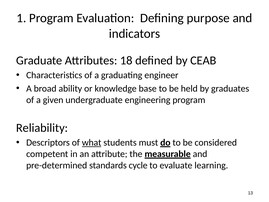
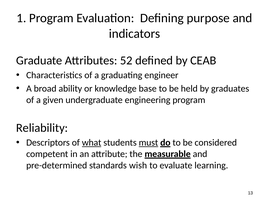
18: 18 -> 52
must underline: none -> present
cycle: cycle -> wish
